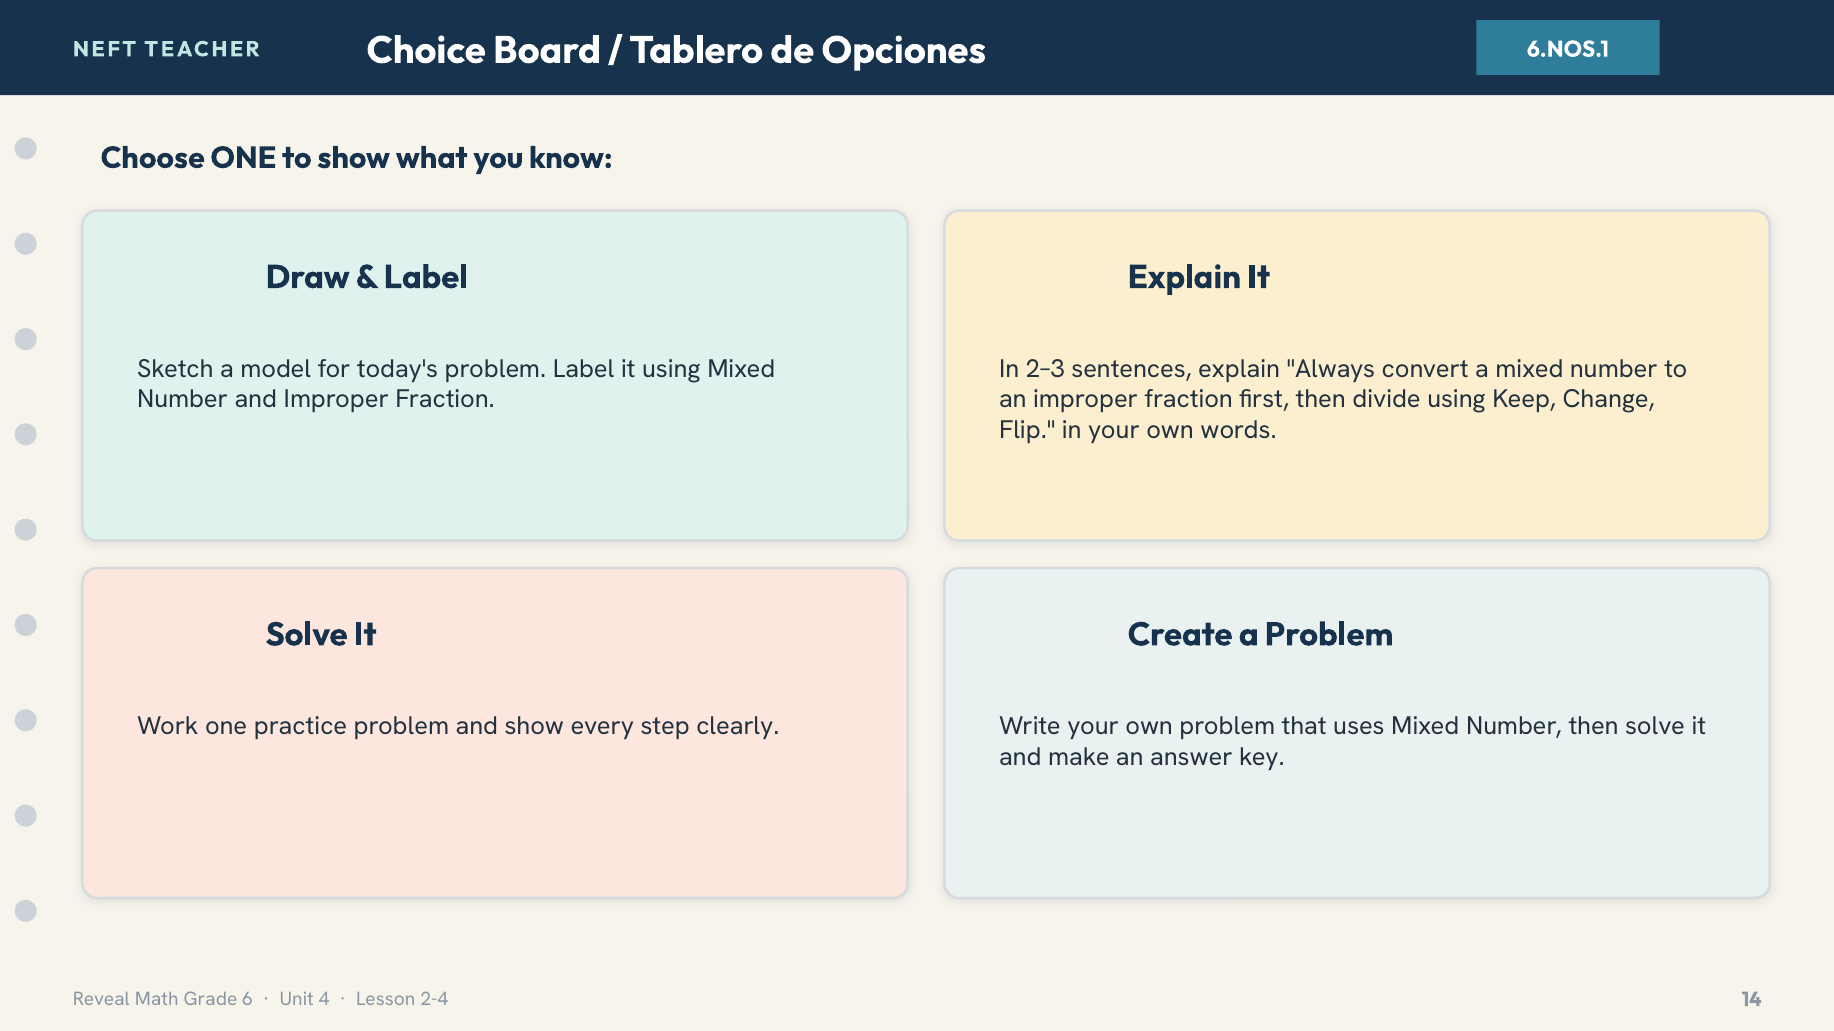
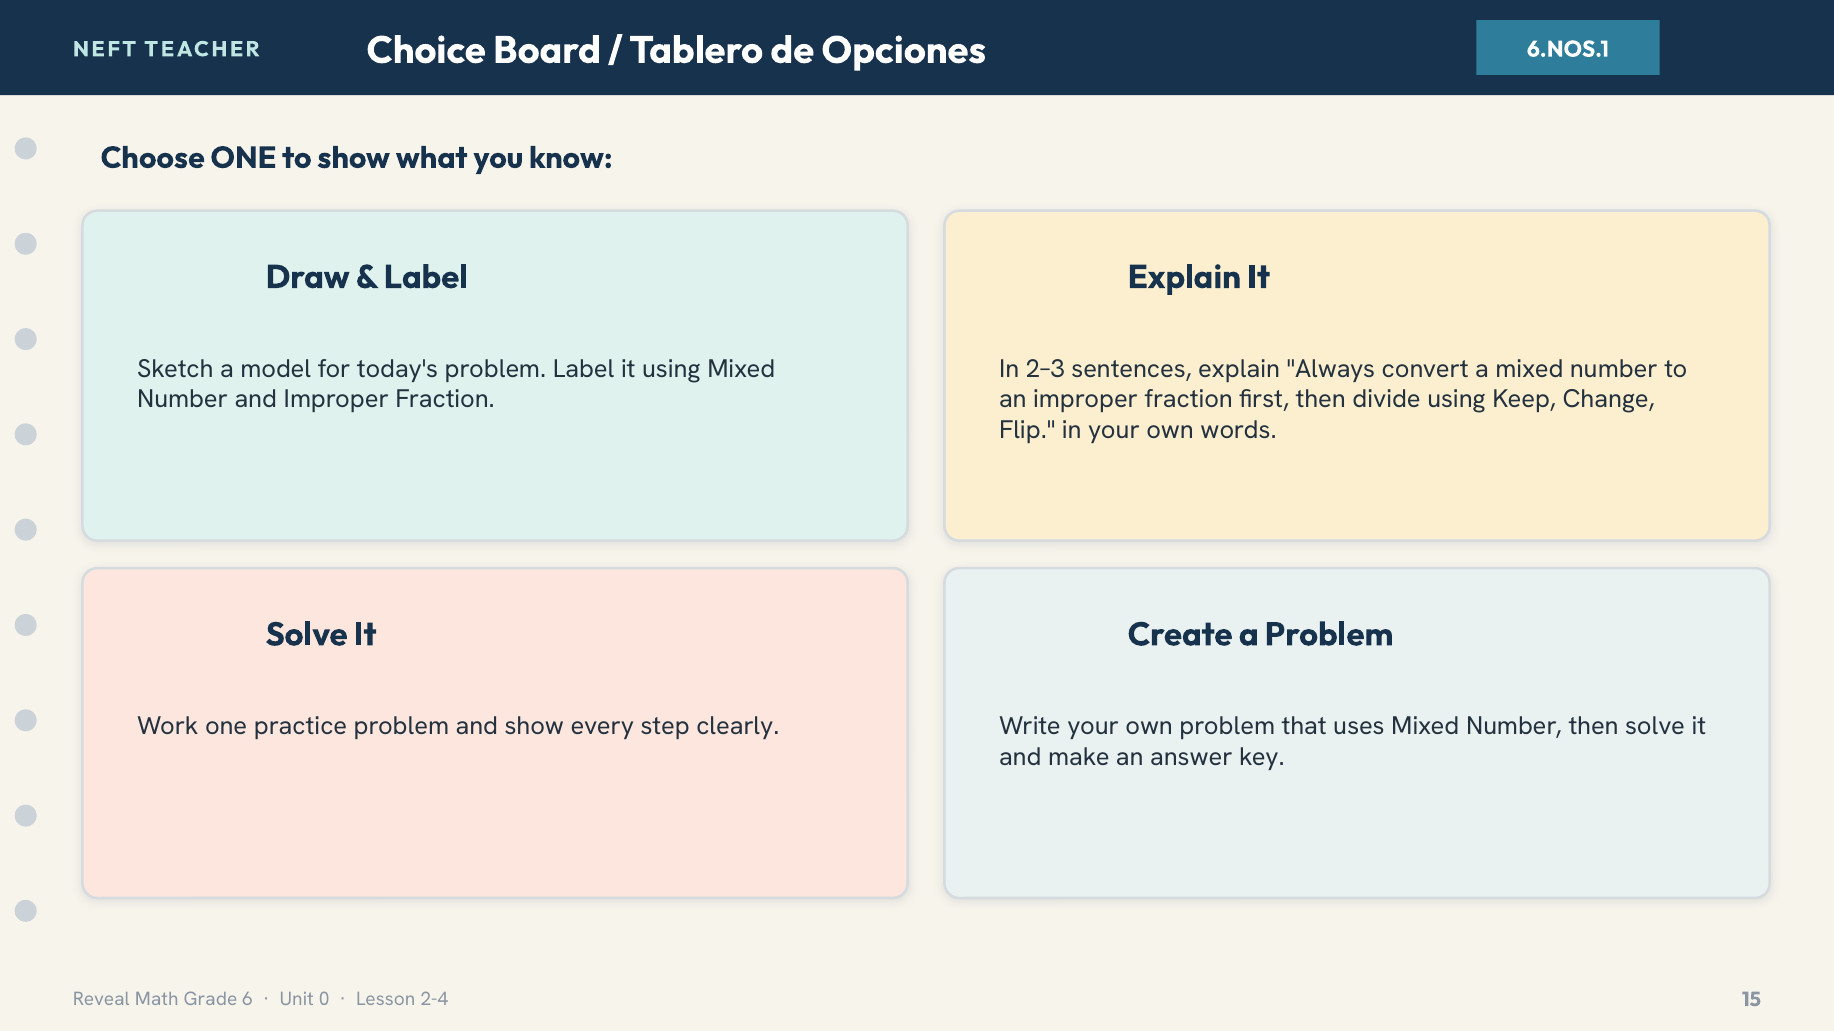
4: 4 -> 0
14: 14 -> 15
